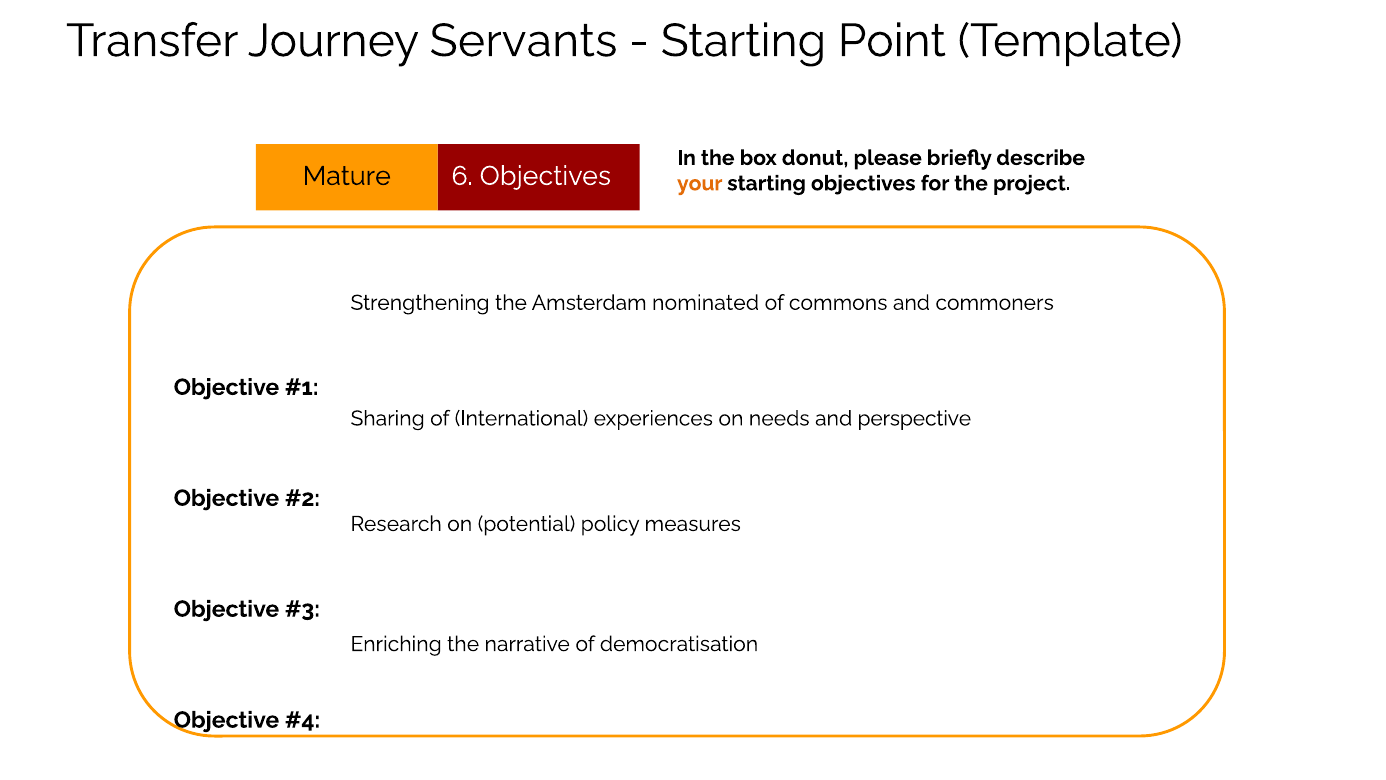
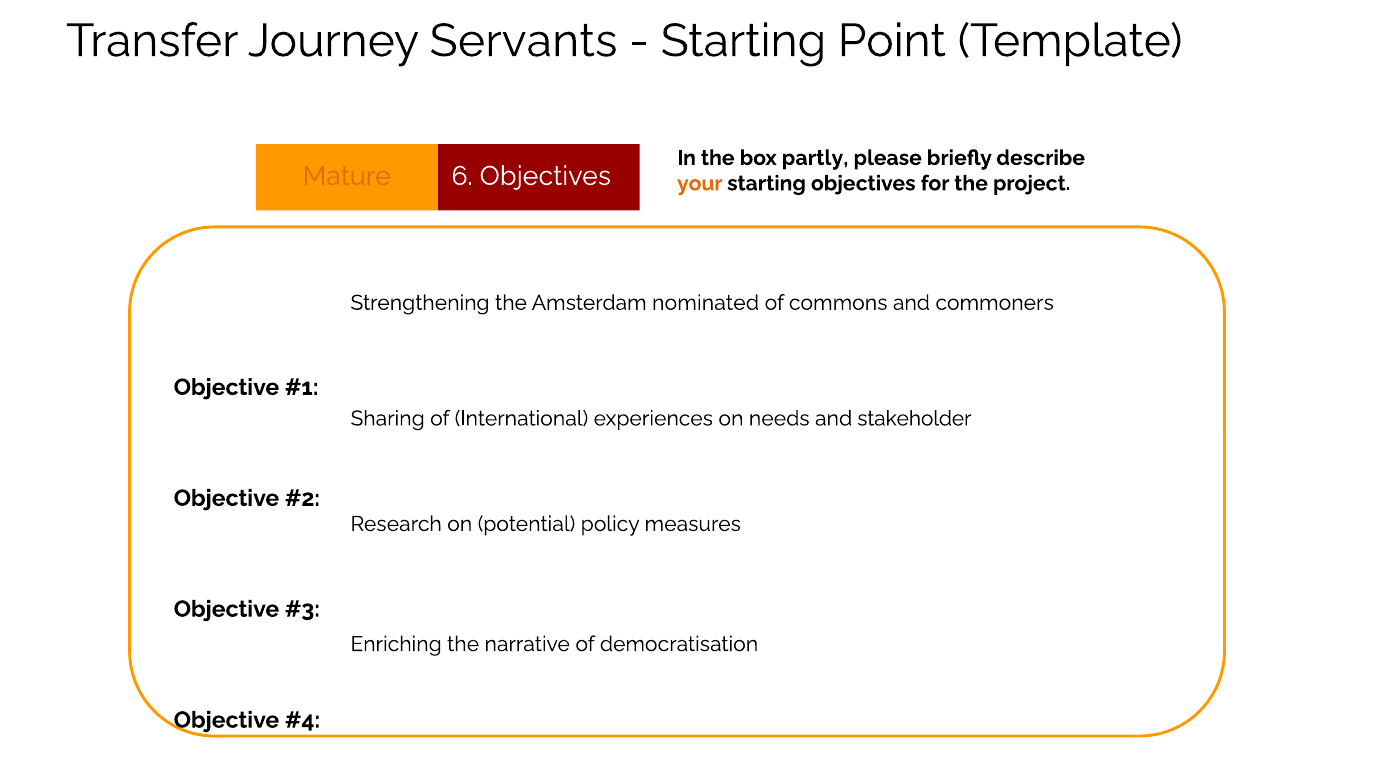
donut: donut -> partly
Mature colour: black -> orange
perspective: perspective -> stakeholder
